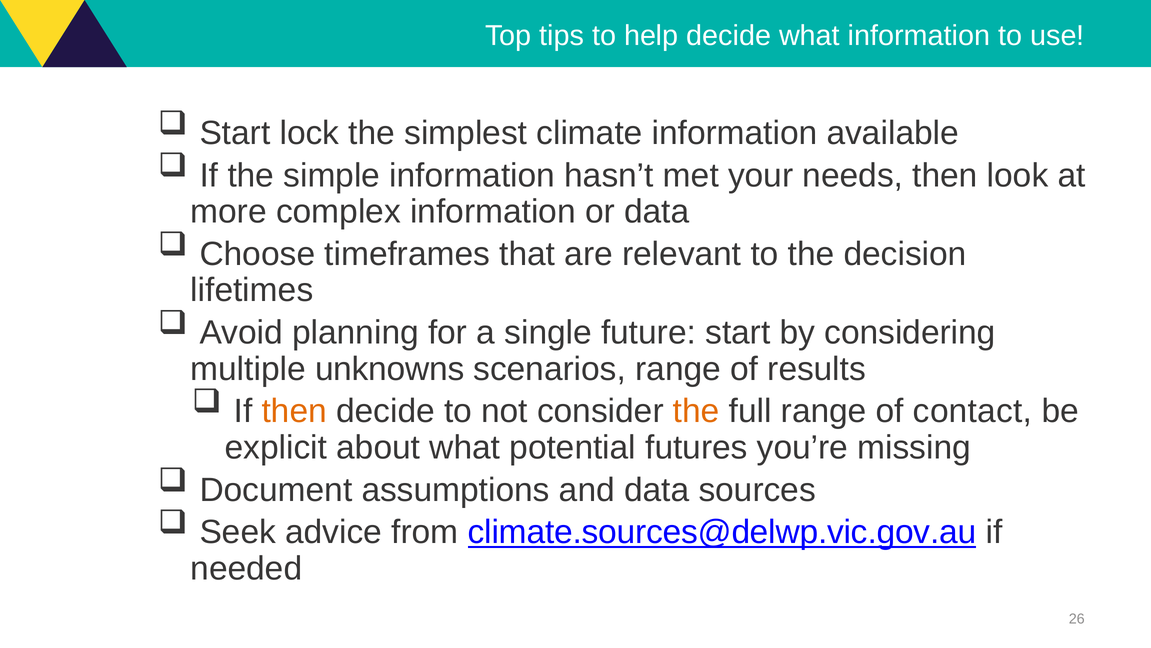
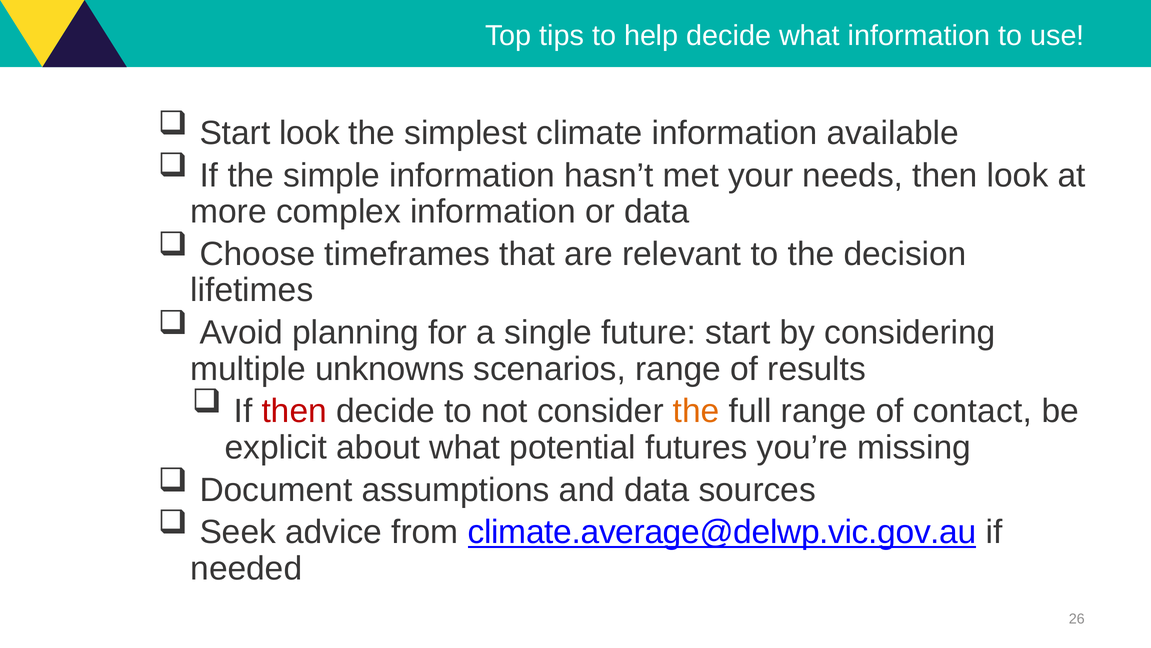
Start lock: lock -> look
then at (294, 411) colour: orange -> red
climate.sources@delwp.vic.gov.au: climate.sources@delwp.vic.gov.au -> climate.average@delwp.vic.gov.au
